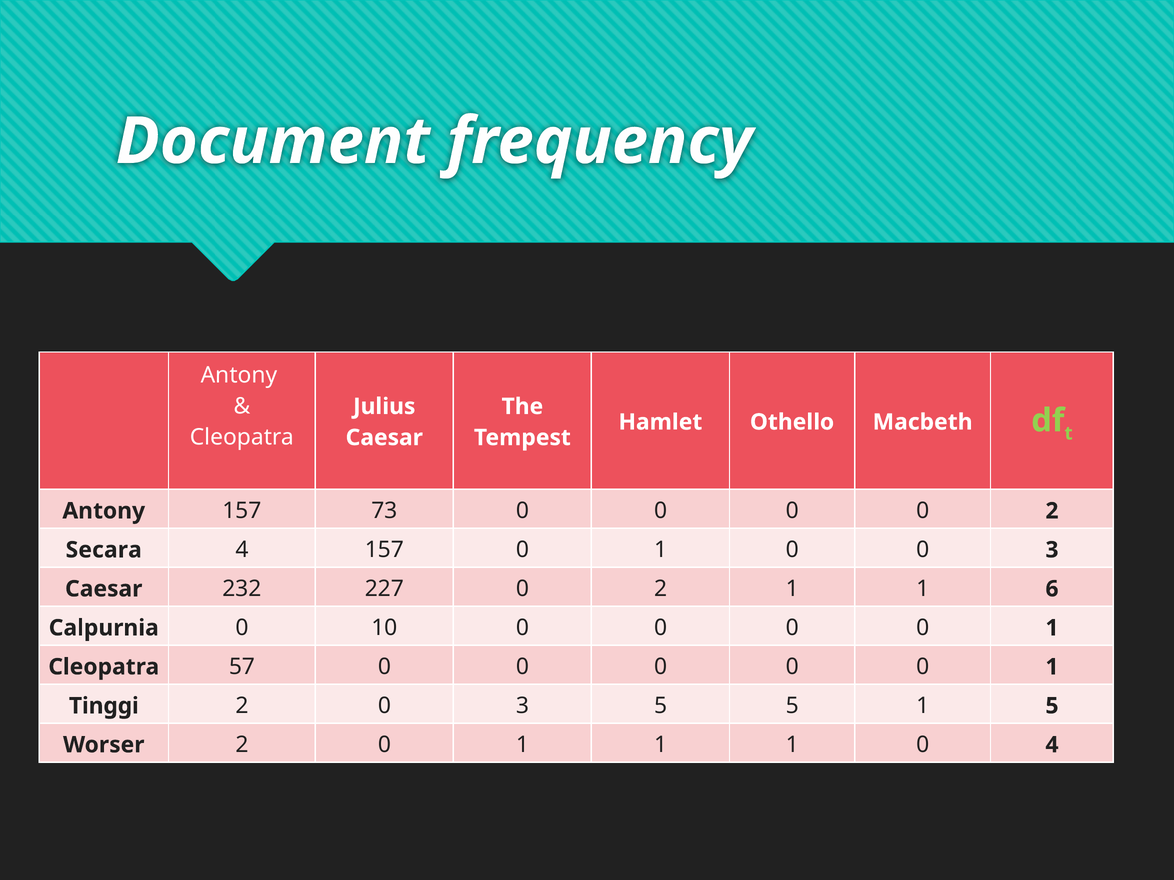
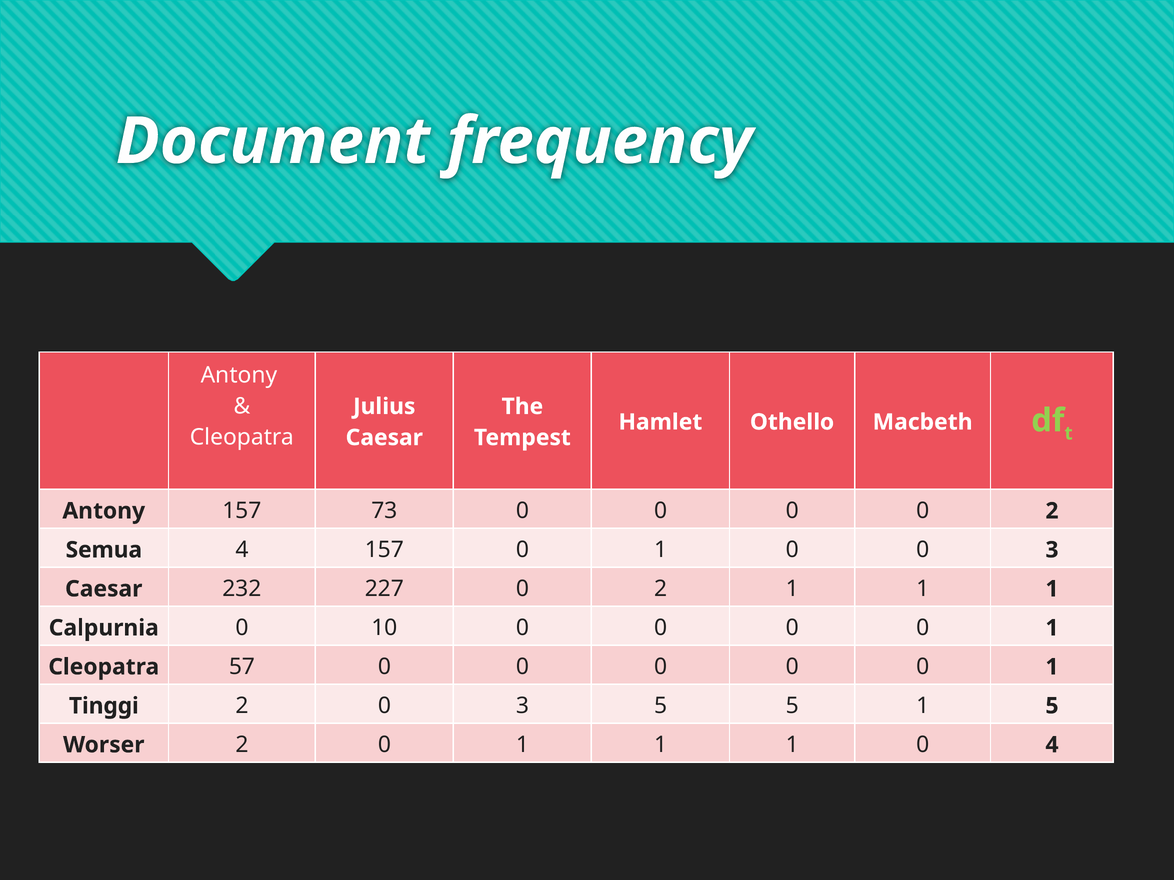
Secara: Secara -> Semua
2 1 1 6: 6 -> 1
